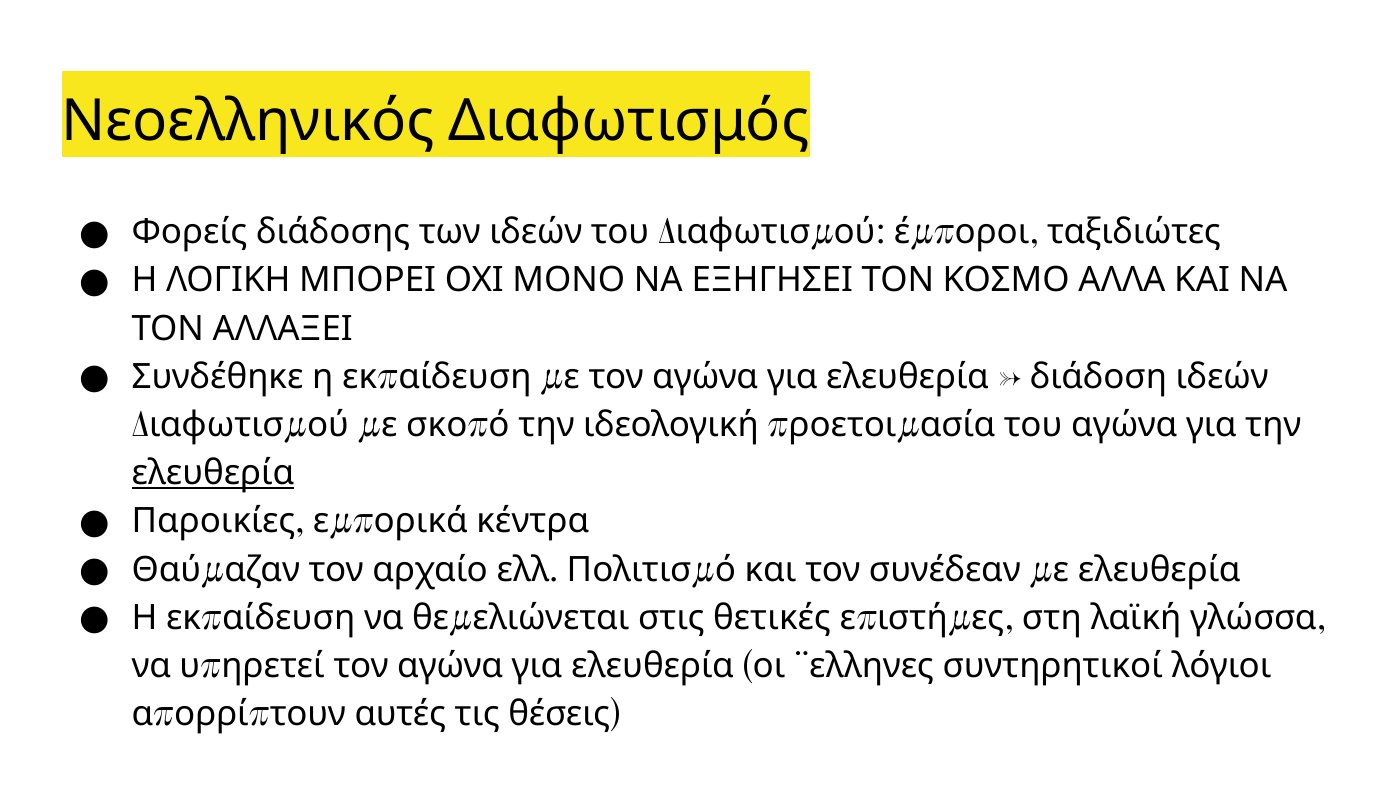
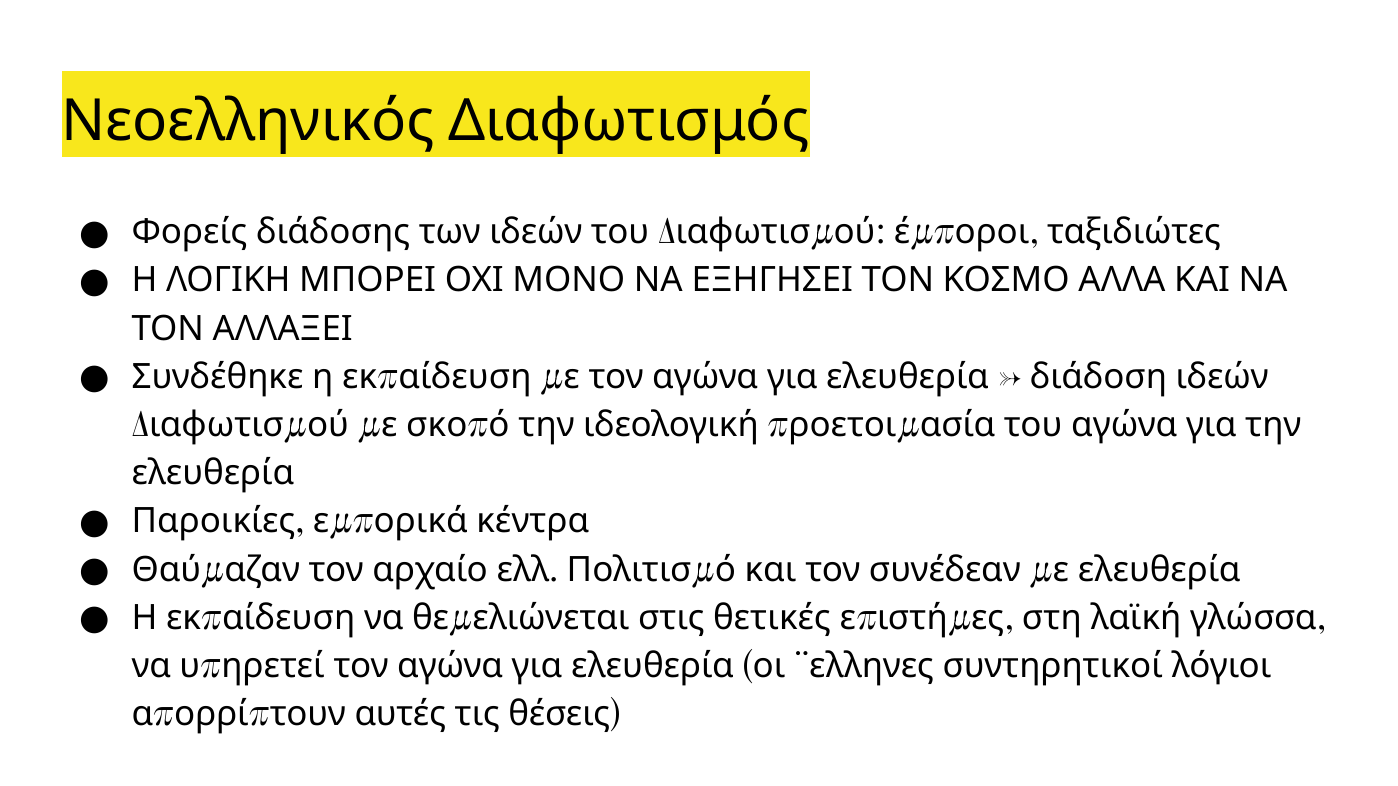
ελευθερία underline: present -> none
